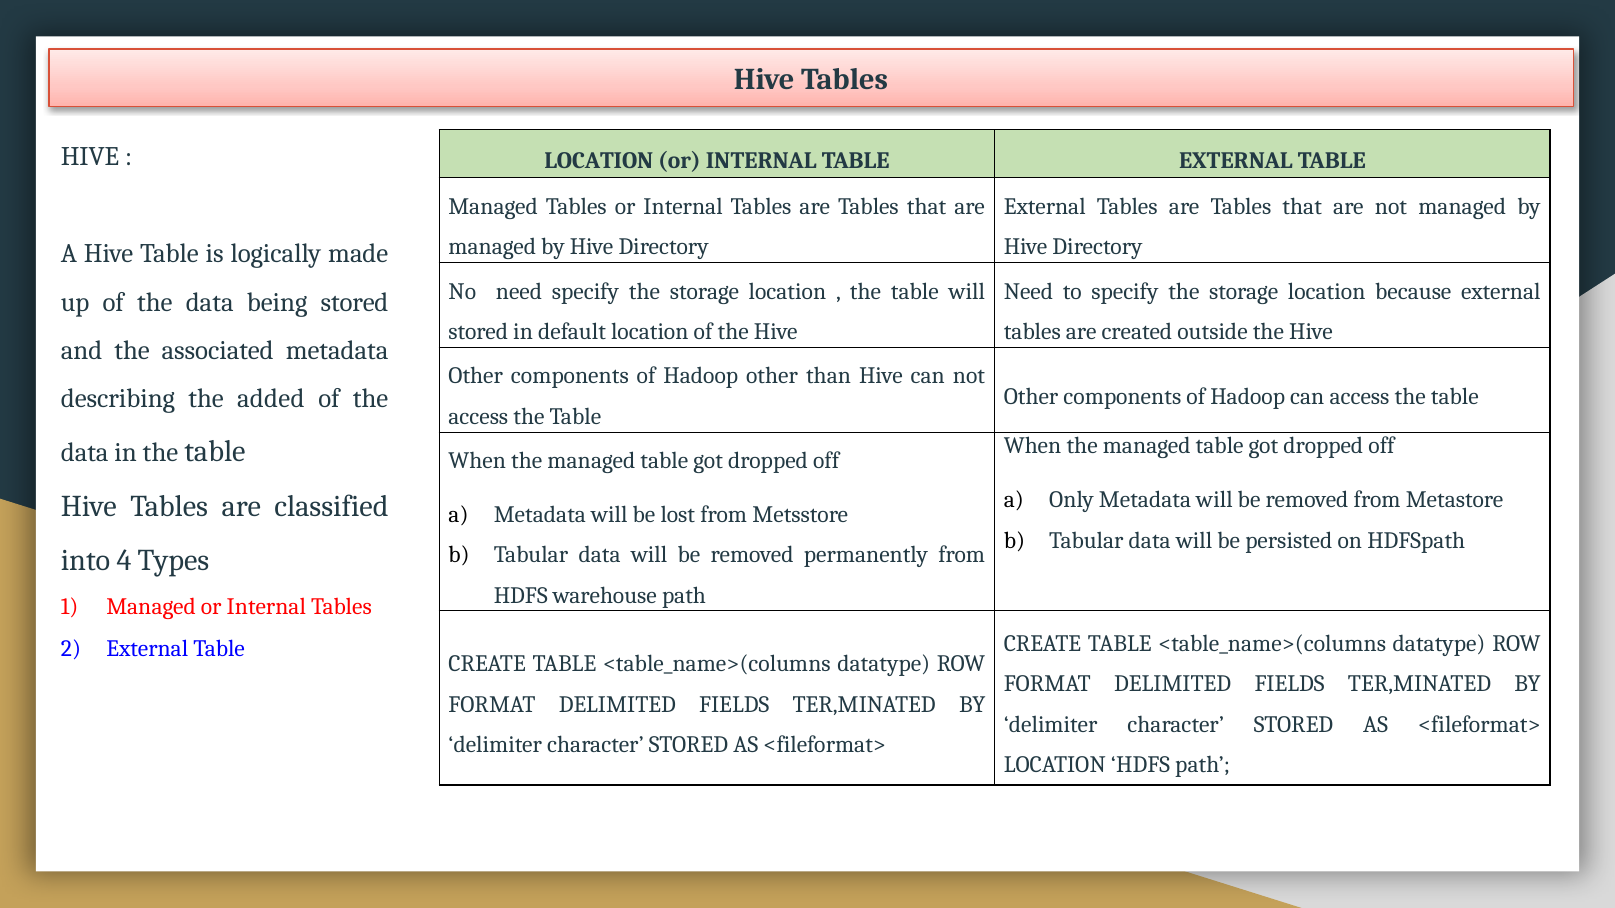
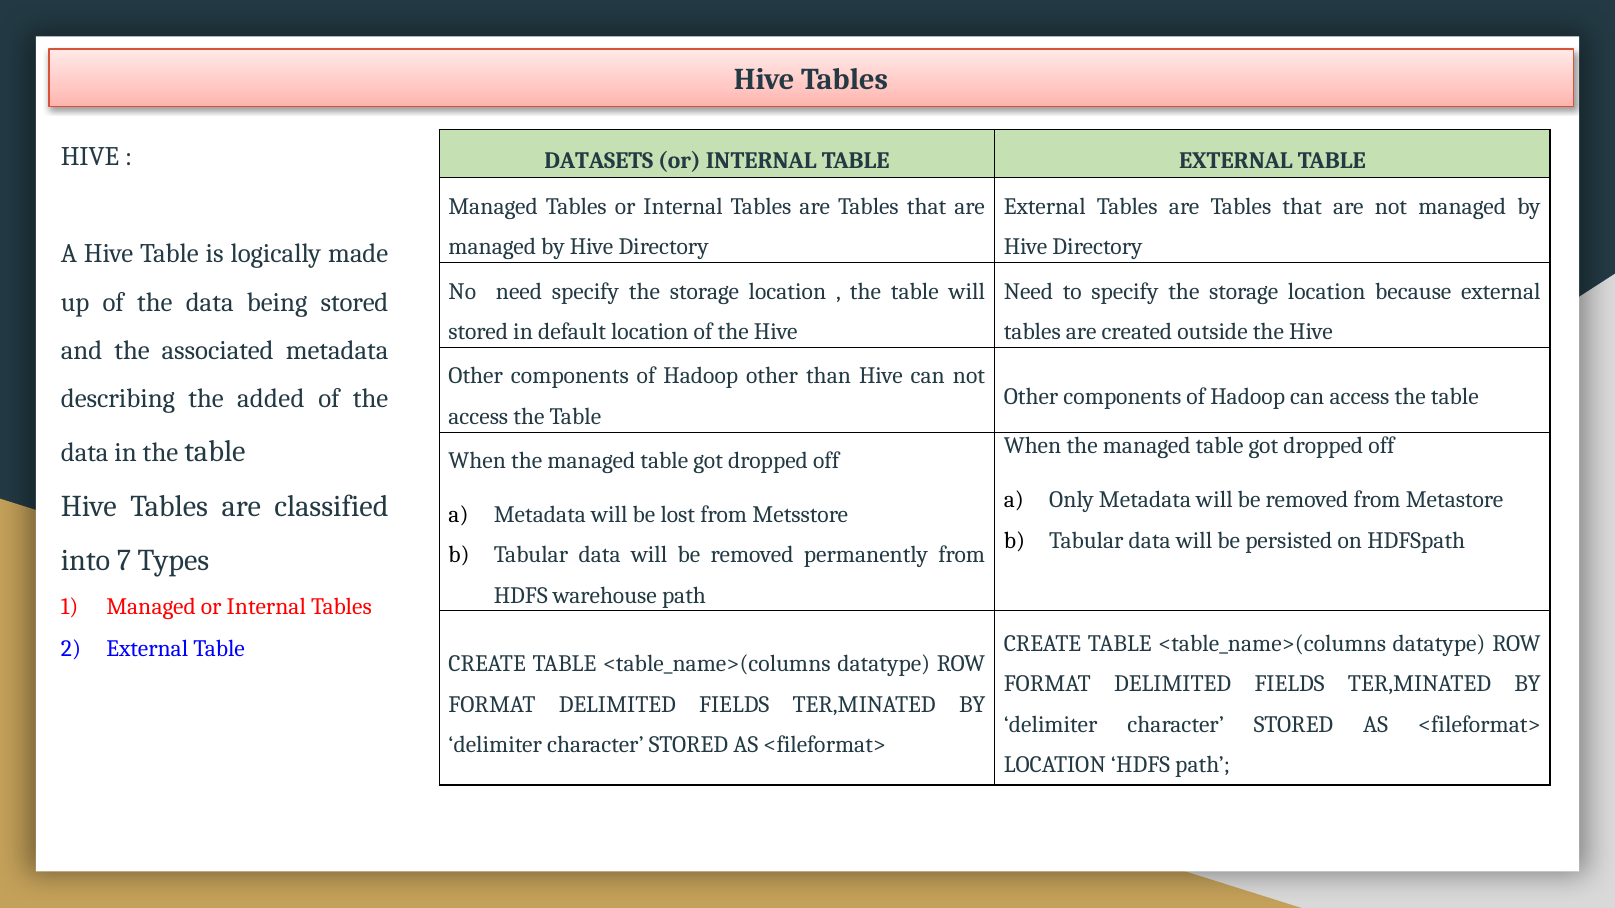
LOCATION at (599, 160): LOCATION -> DATASETS
4: 4 -> 7
